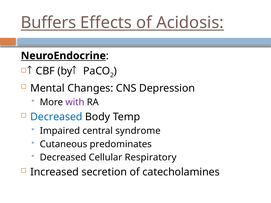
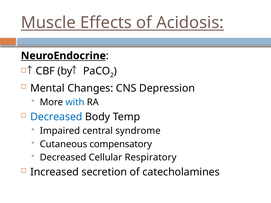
Buffers: Buffers -> Muscle
with colour: purple -> blue
predominates: predominates -> compensatory
